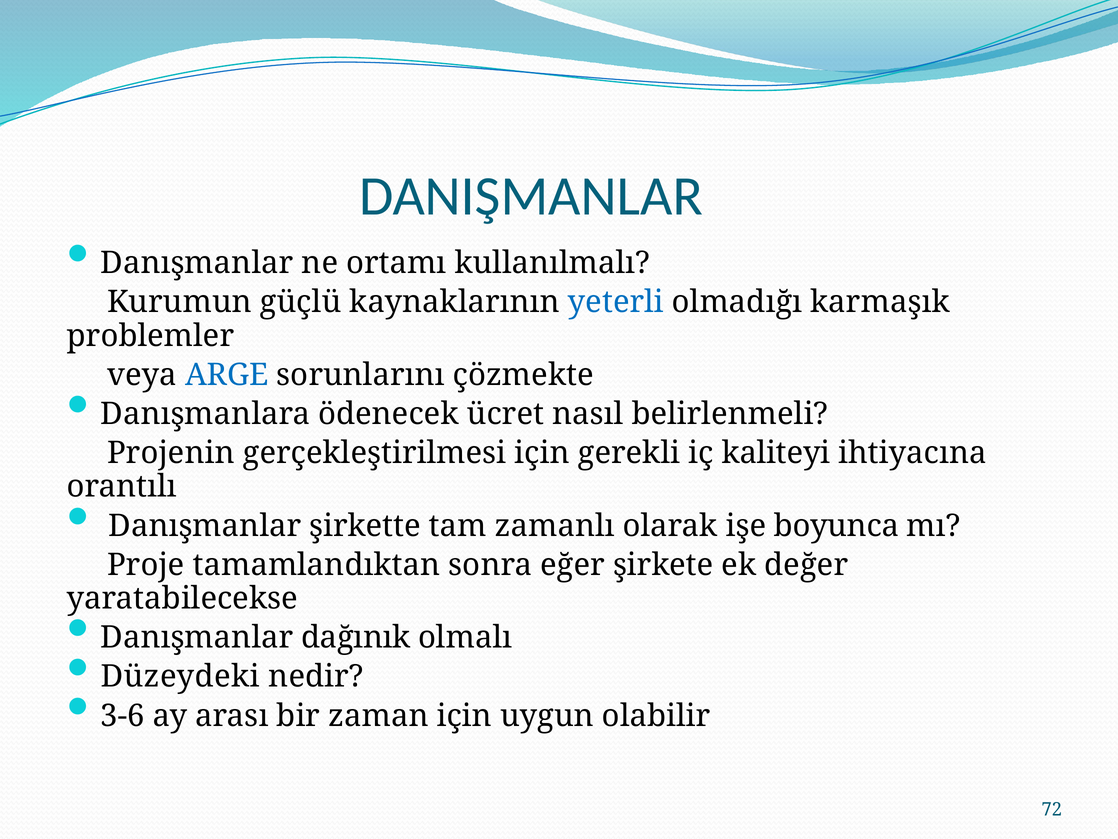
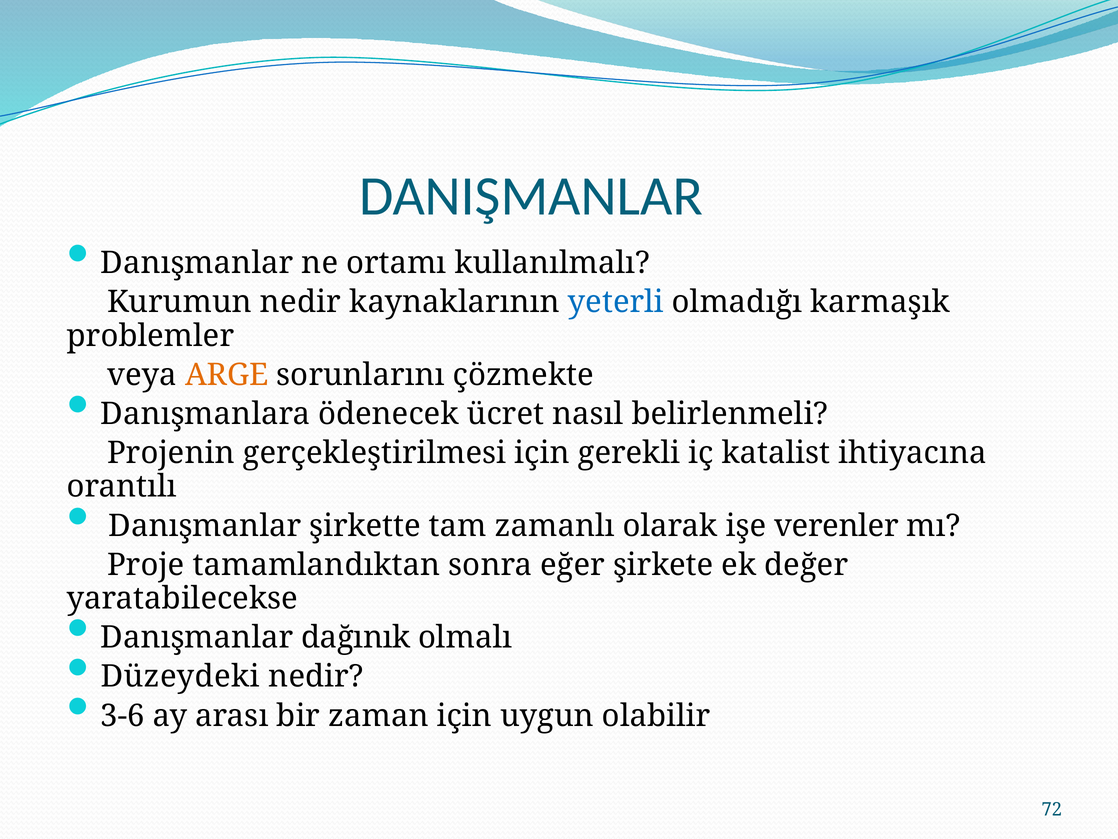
Kurumun güçlü: güçlü -> nedir
ARGE colour: blue -> orange
kaliteyi: kaliteyi -> katalist
boyunca: boyunca -> verenler
